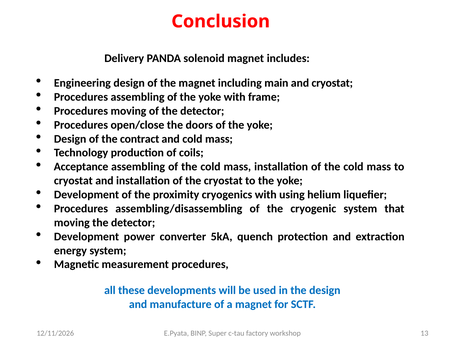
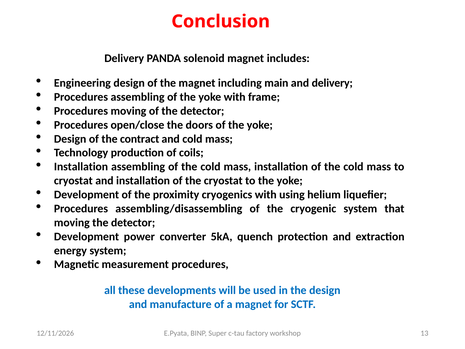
and cryostat: cryostat -> delivery
Acceptance at (81, 167): Acceptance -> Installation
